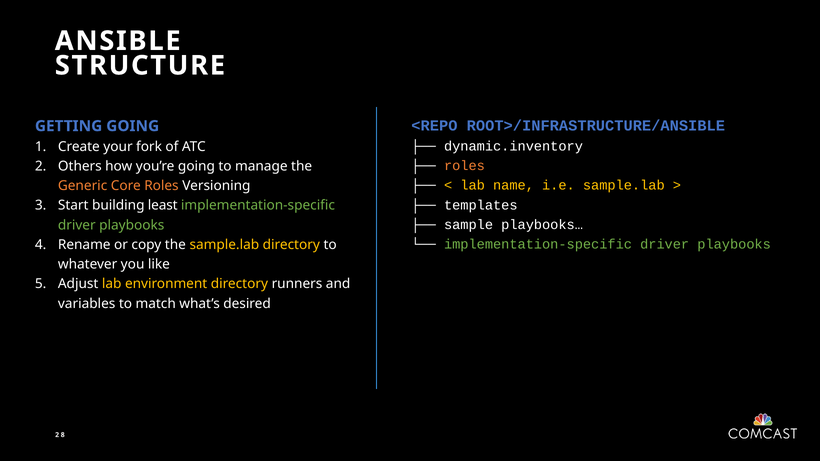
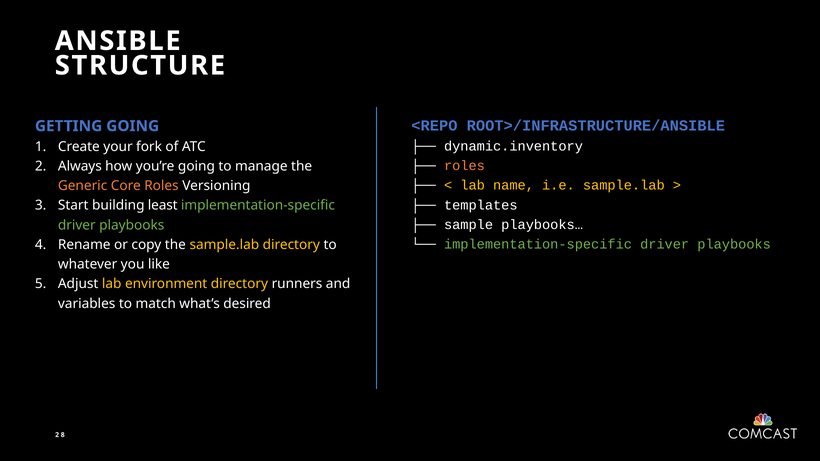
Others: Others -> Always
